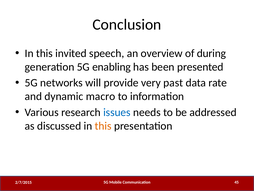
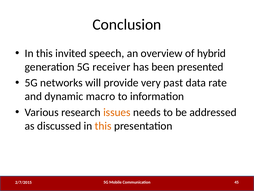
during: during -> hybrid
enabling: enabling -> receiver
issues colour: blue -> orange
